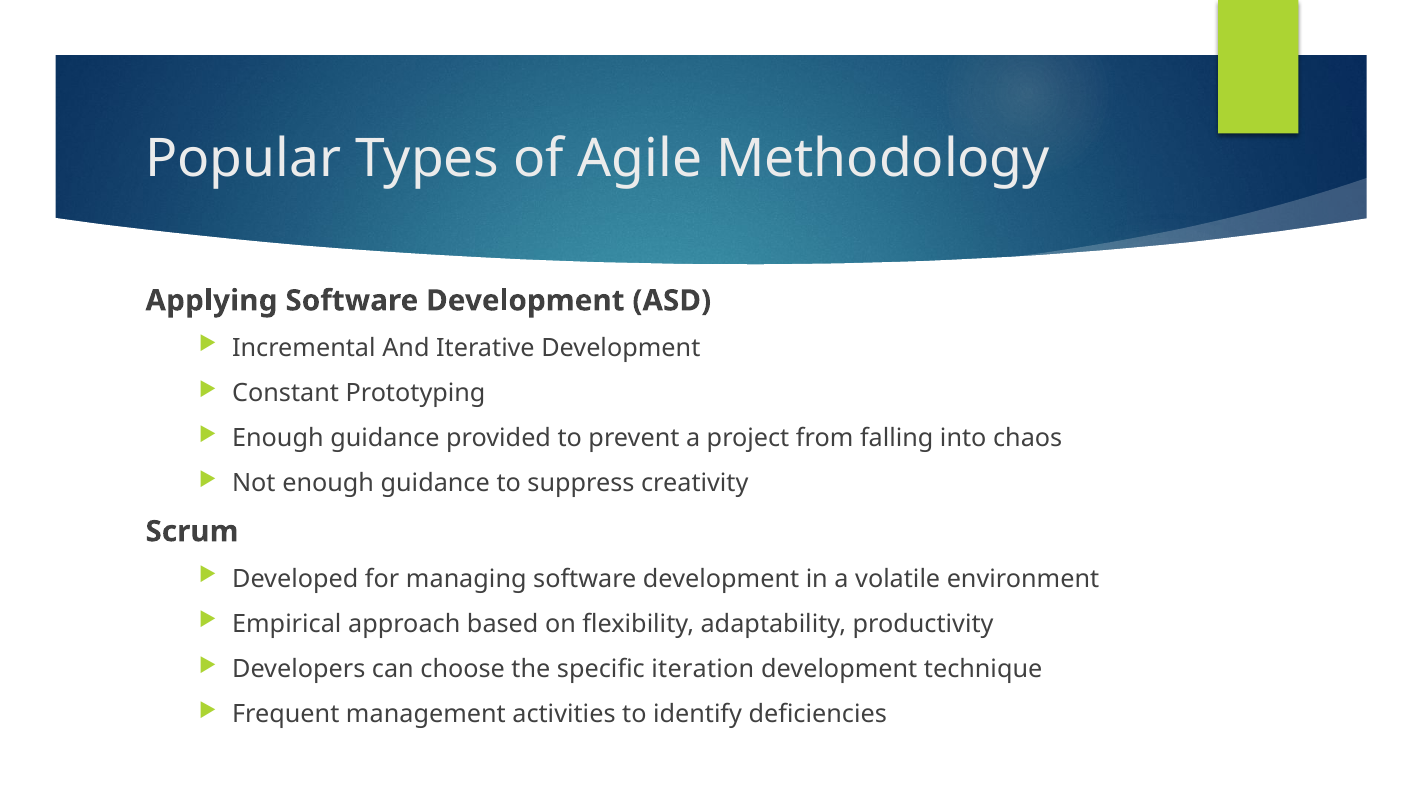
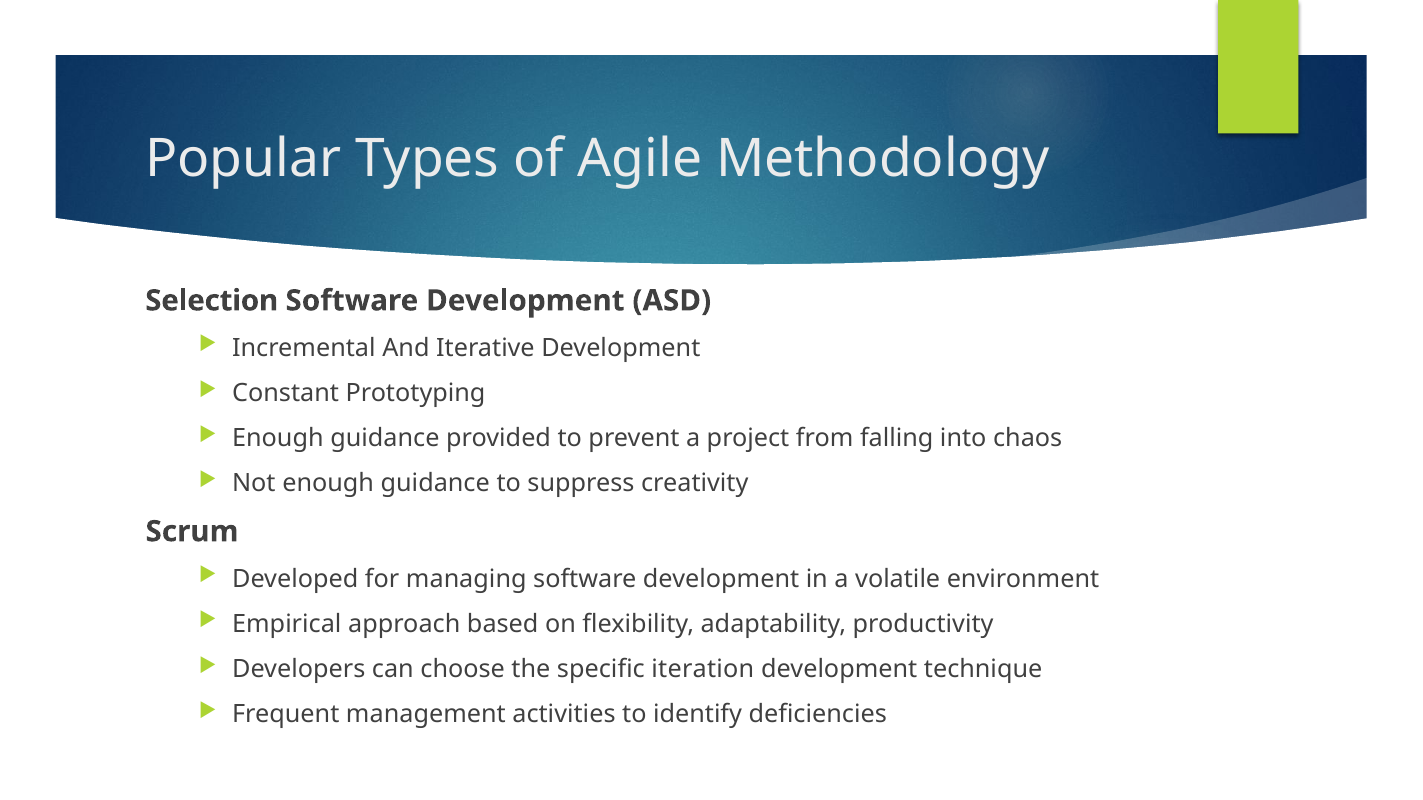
Applying: Applying -> Selection
